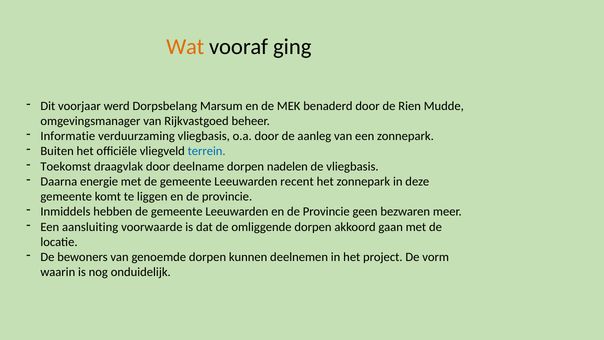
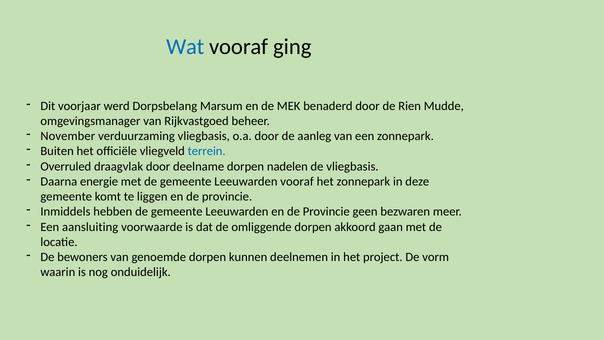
Wat colour: orange -> blue
Informatie: Informatie -> November
Toekomst: Toekomst -> Overruled
Leeuwarden recent: recent -> vooraf
